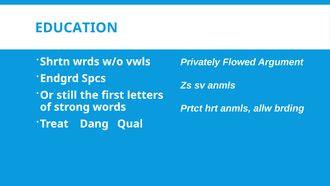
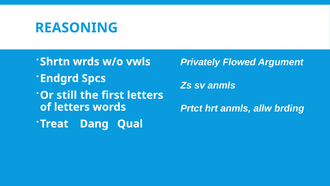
EDUCATION: EDUCATION -> REASONING
of strong: strong -> letters
